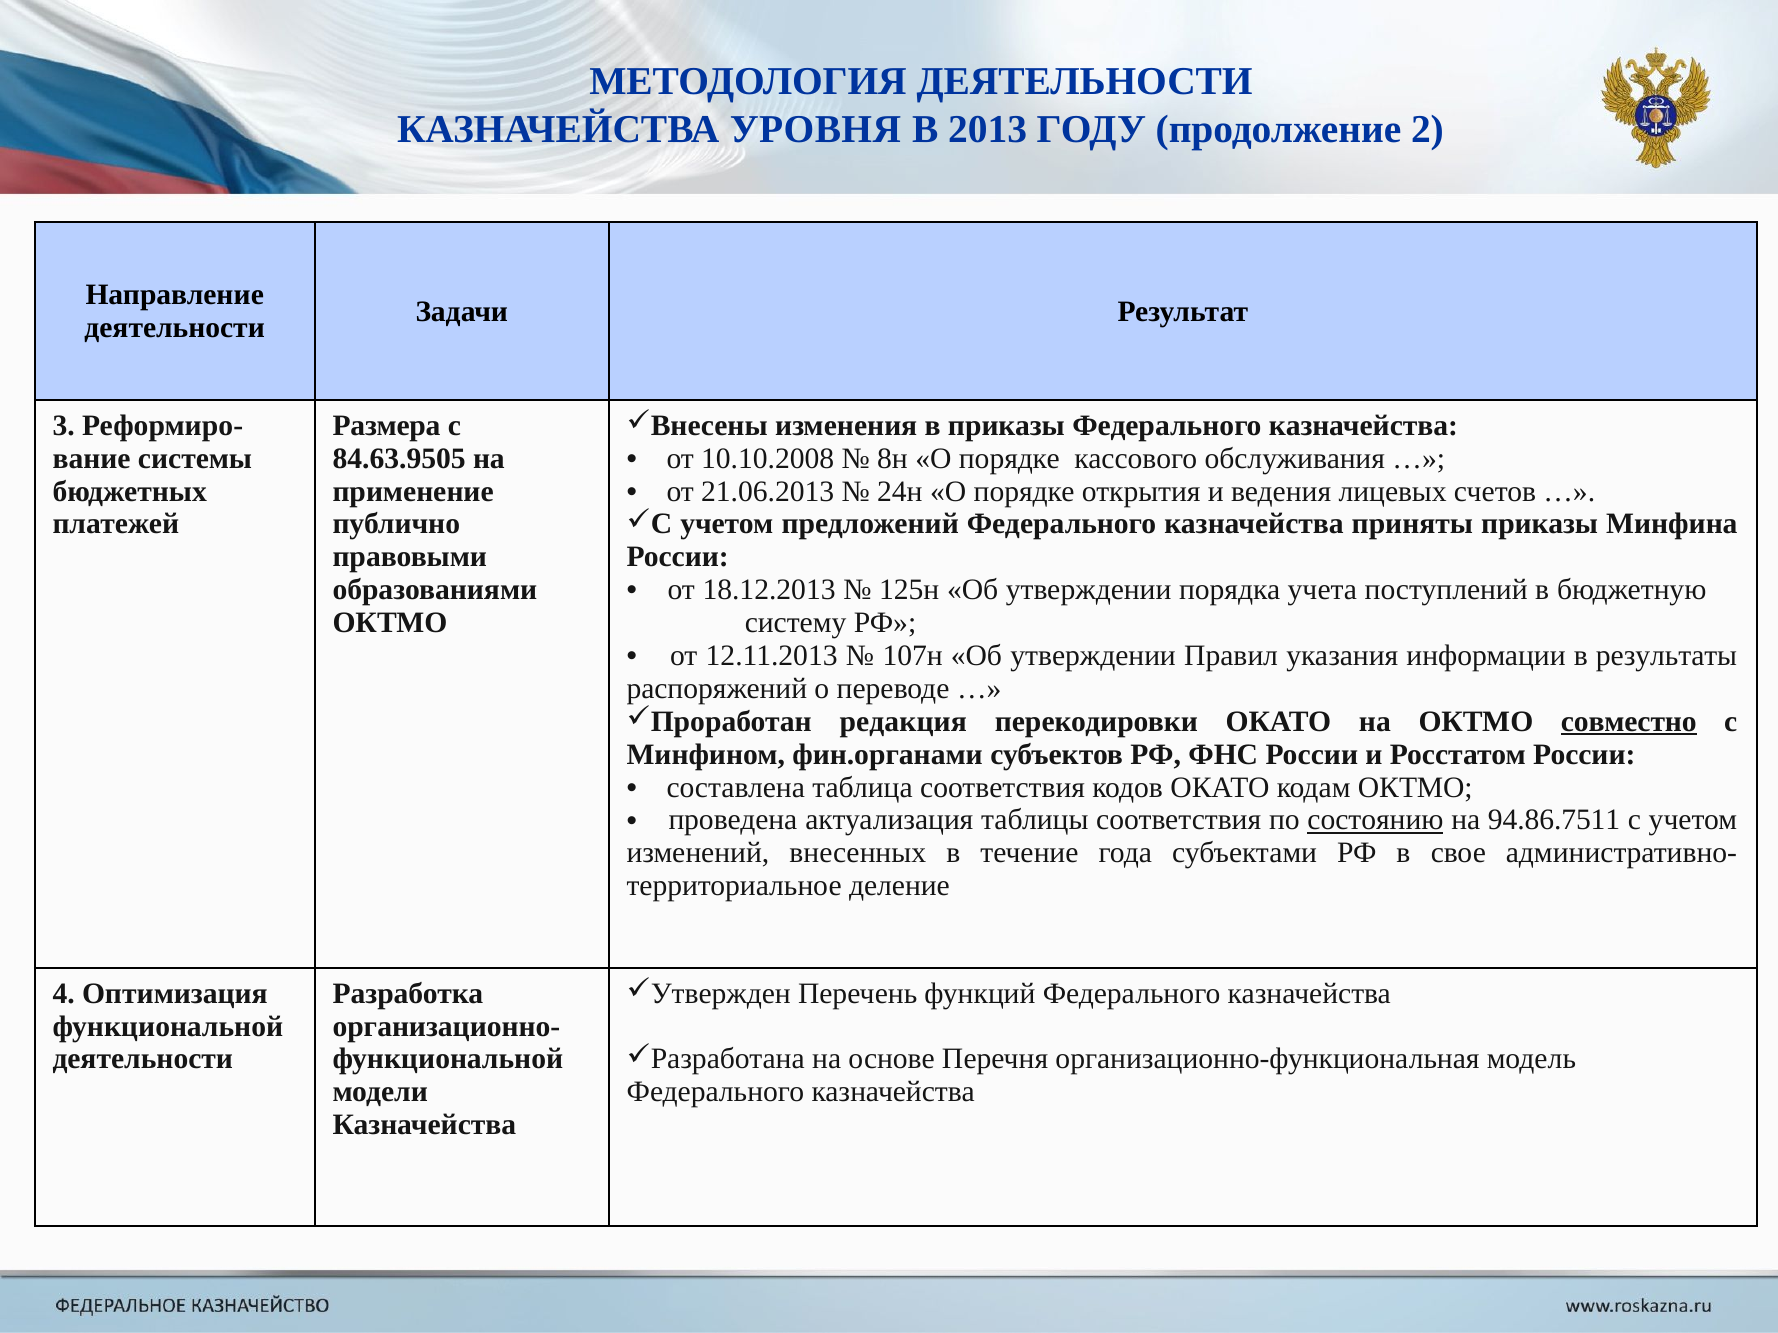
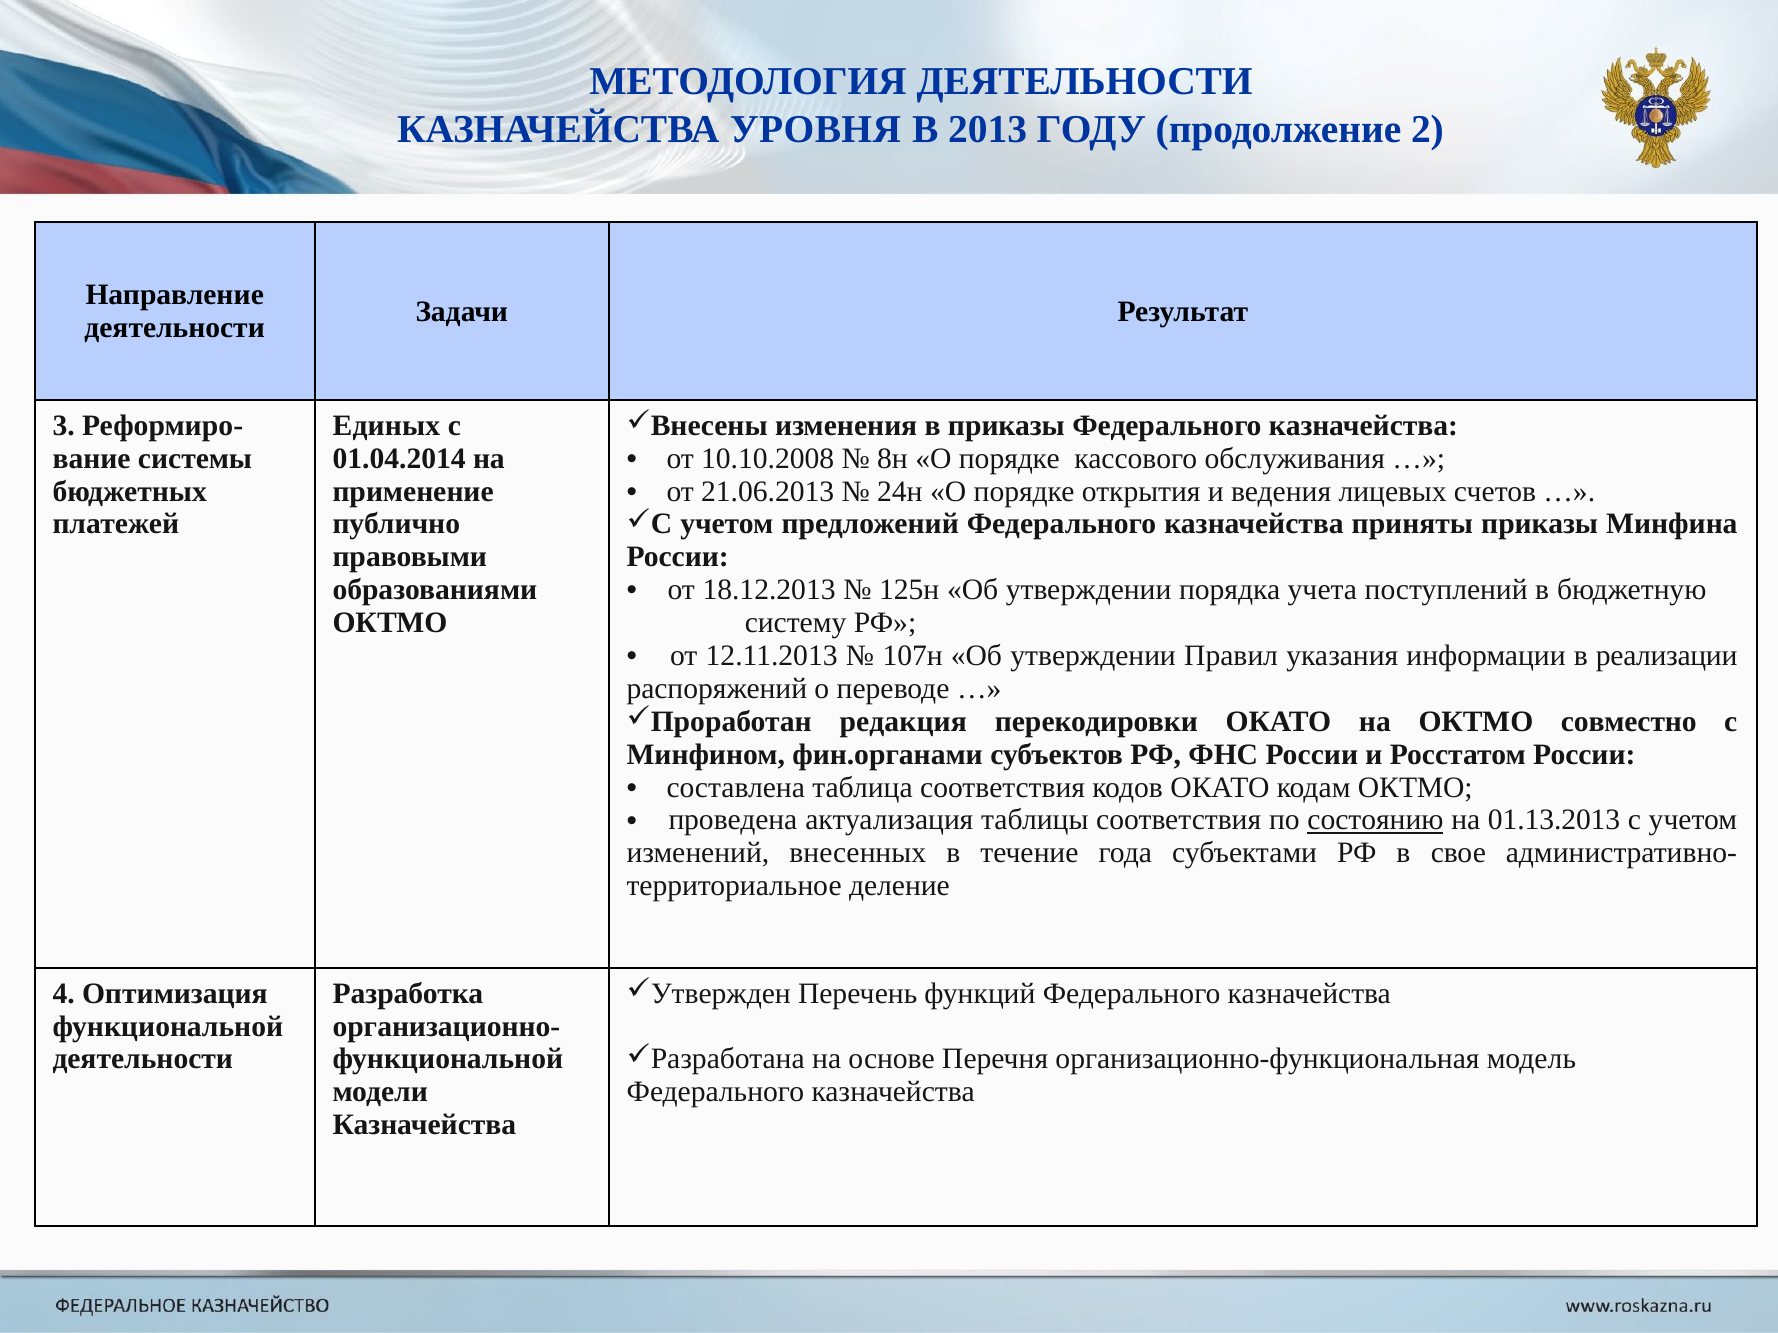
Размера: Размера -> Единых
84.63.9505: 84.63.9505 -> 01.04.2014
результаты: результаты -> реализации
совместно underline: present -> none
94.86.7511: 94.86.7511 -> 01.13.2013
